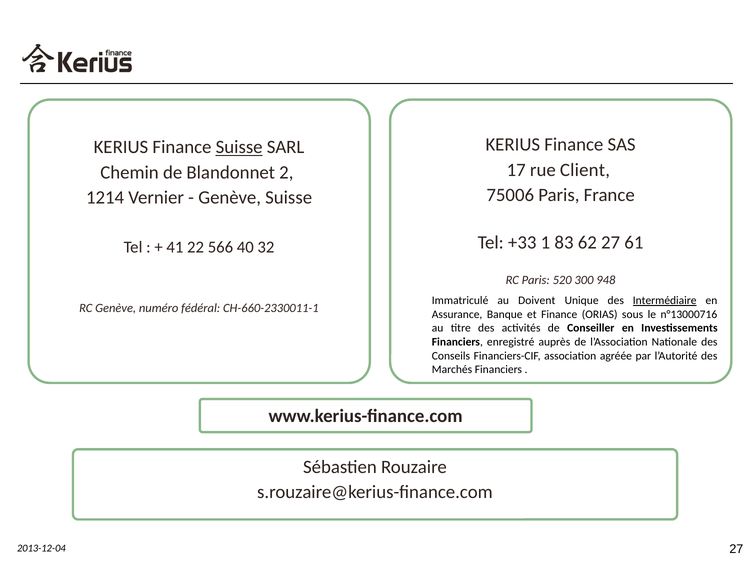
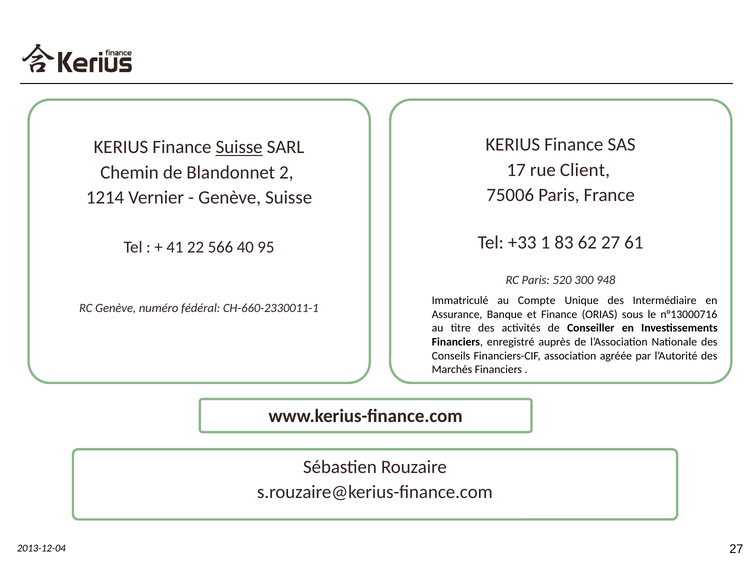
32: 32 -> 95
Doivent: Doivent -> Compte
Intermédiaire underline: present -> none
